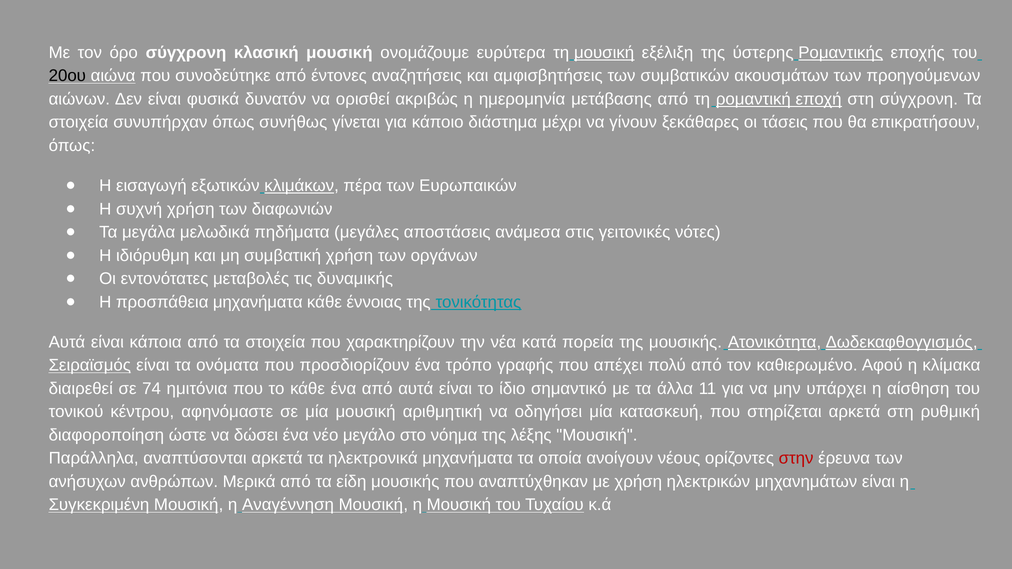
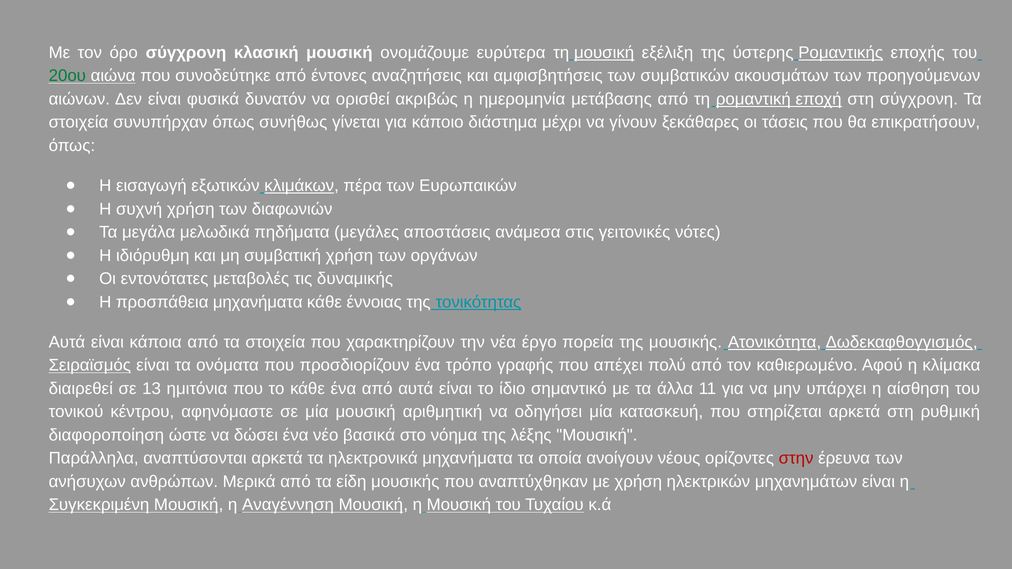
20ου colour: black -> green
κατά: κατά -> έργο
74: 74 -> 13
μεγάλο: μεγάλο -> βασικά
